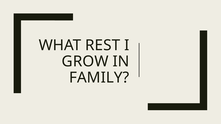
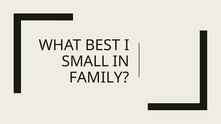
REST: REST -> BEST
GROW: GROW -> SMALL
